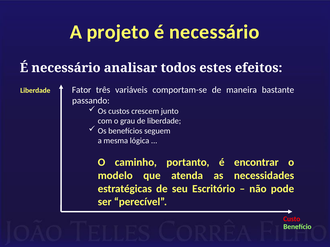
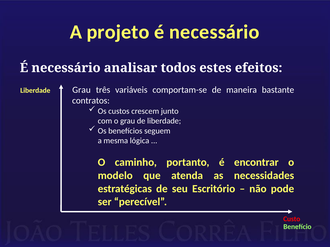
Liberdade Fator: Fator -> Grau
passando: passando -> contratos
